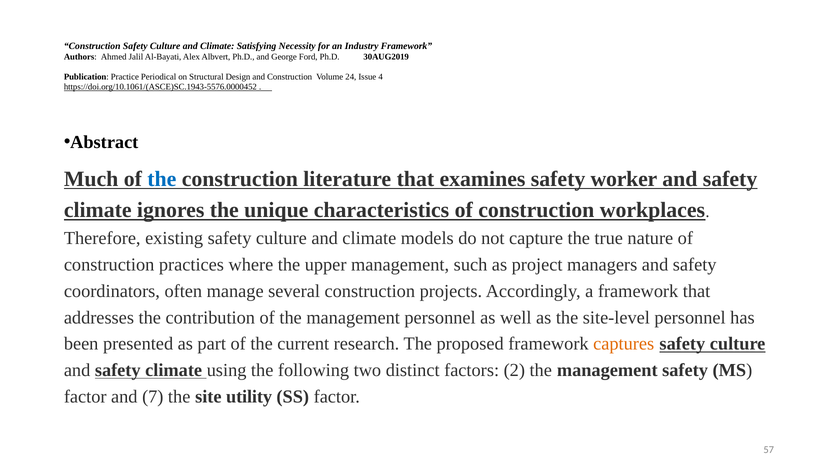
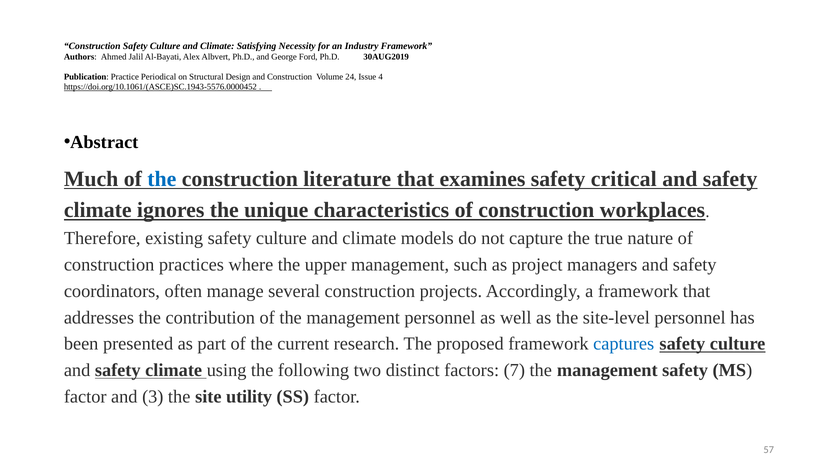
worker: worker -> critical
captures colour: orange -> blue
2: 2 -> 7
7: 7 -> 3
